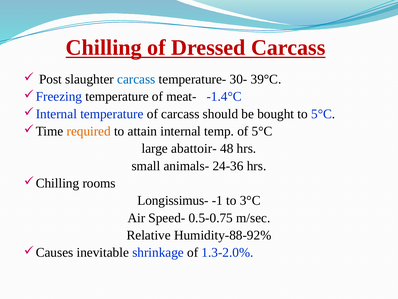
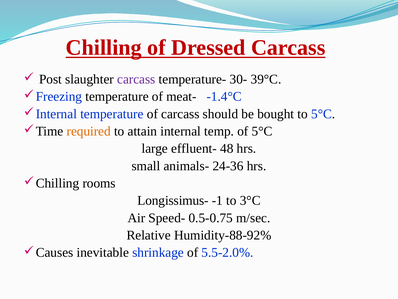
carcass at (136, 79) colour: blue -> purple
abattoir-: abattoir- -> effluent-
1.3-2.0%: 1.3-2.0% -> 5.5-2.0%
